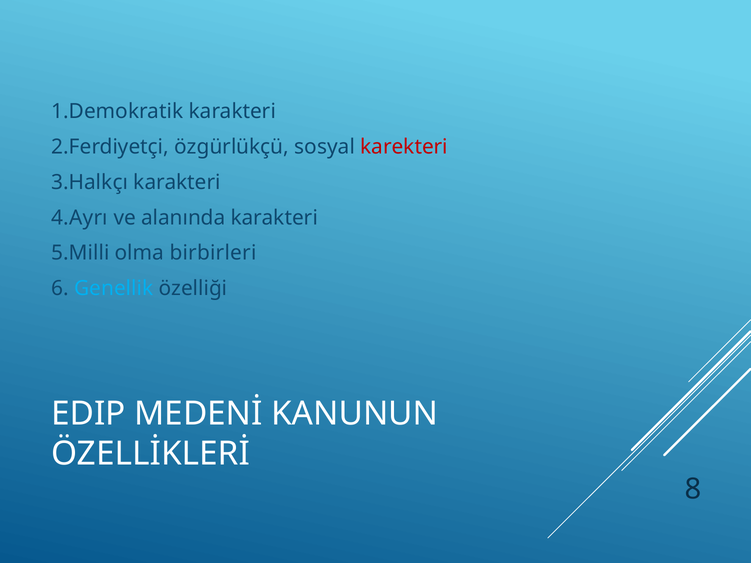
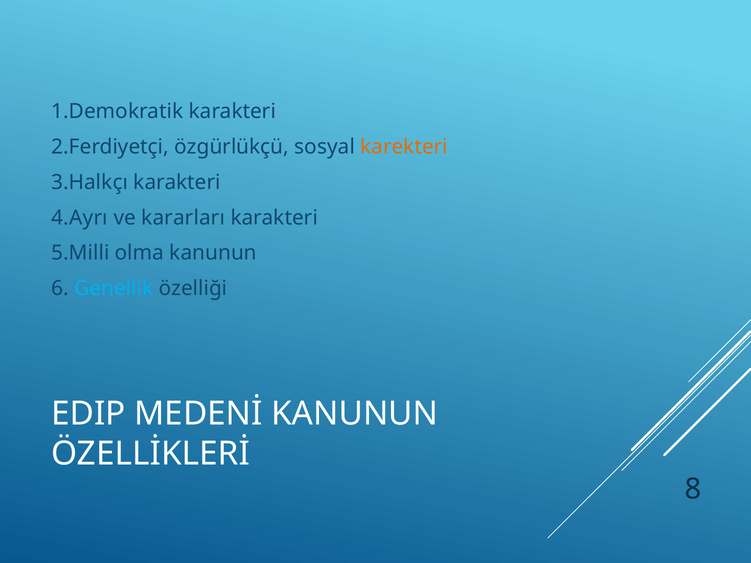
karekteri colour: red -> orange
alanında: alanında -> kararları
olma birbirleri: birbirleri -> kanunun
